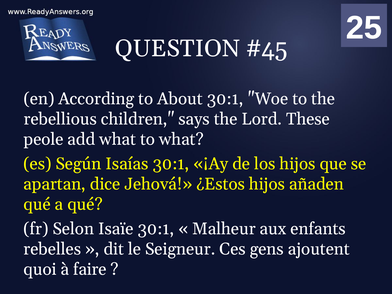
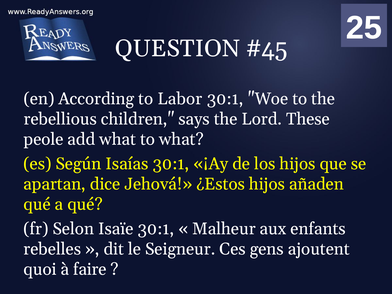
About: About -> Labor
